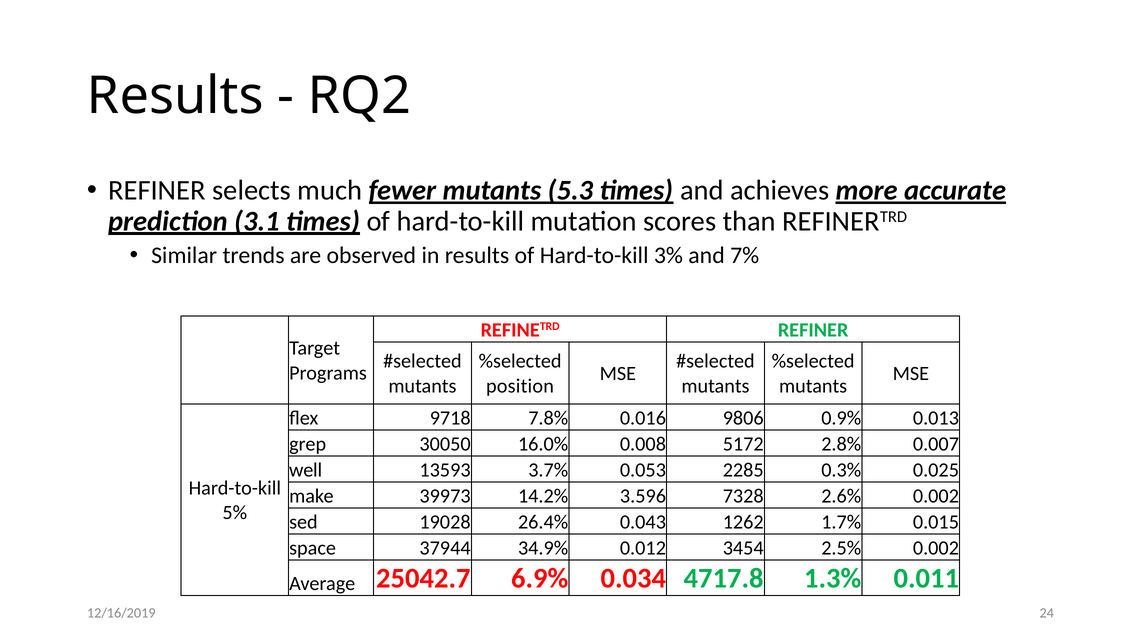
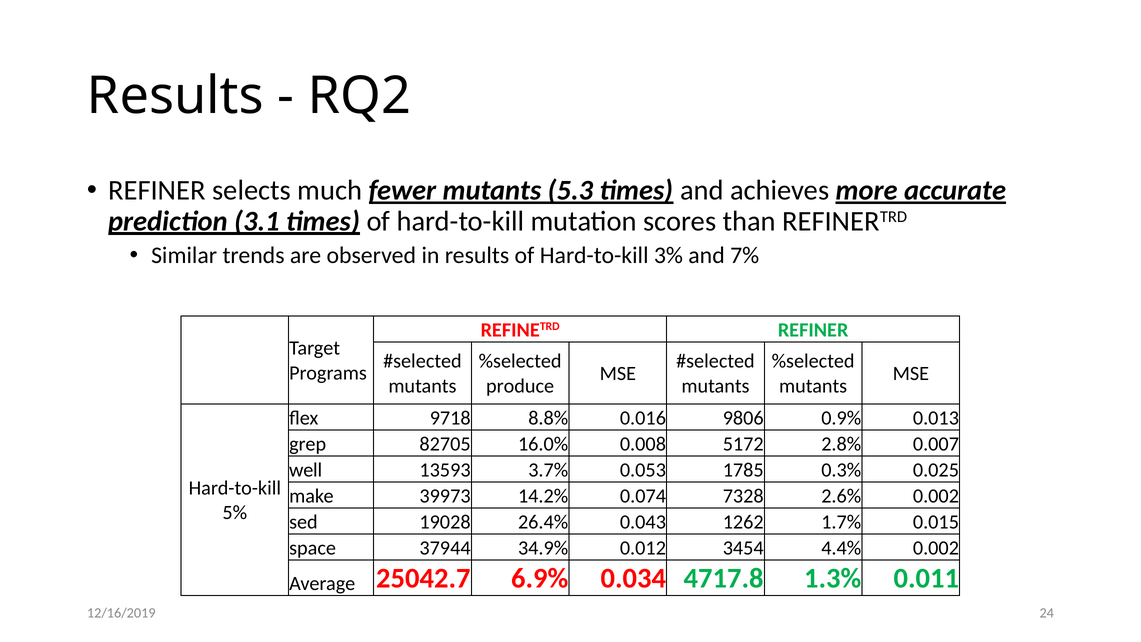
position: position -> produce
7.8%: 7.8% -> 8.8%
30050: 30050 -> 82705
2285: 2285 -> 1785
3.596: 3.596 -> 0.074
2.5%: 2.5% -> 4.4%
